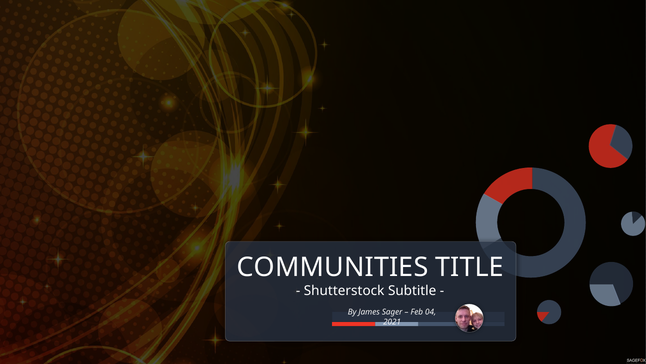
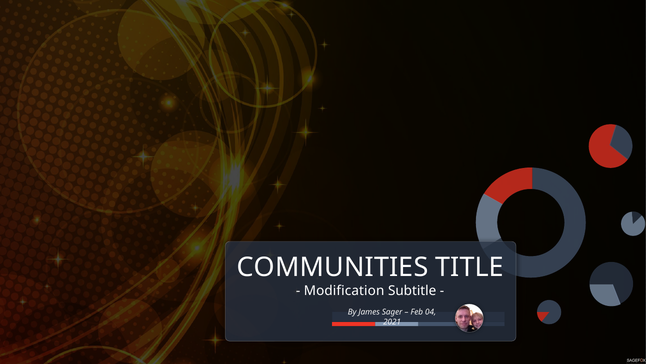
Shutterstock: Shutterstock -> Modification
